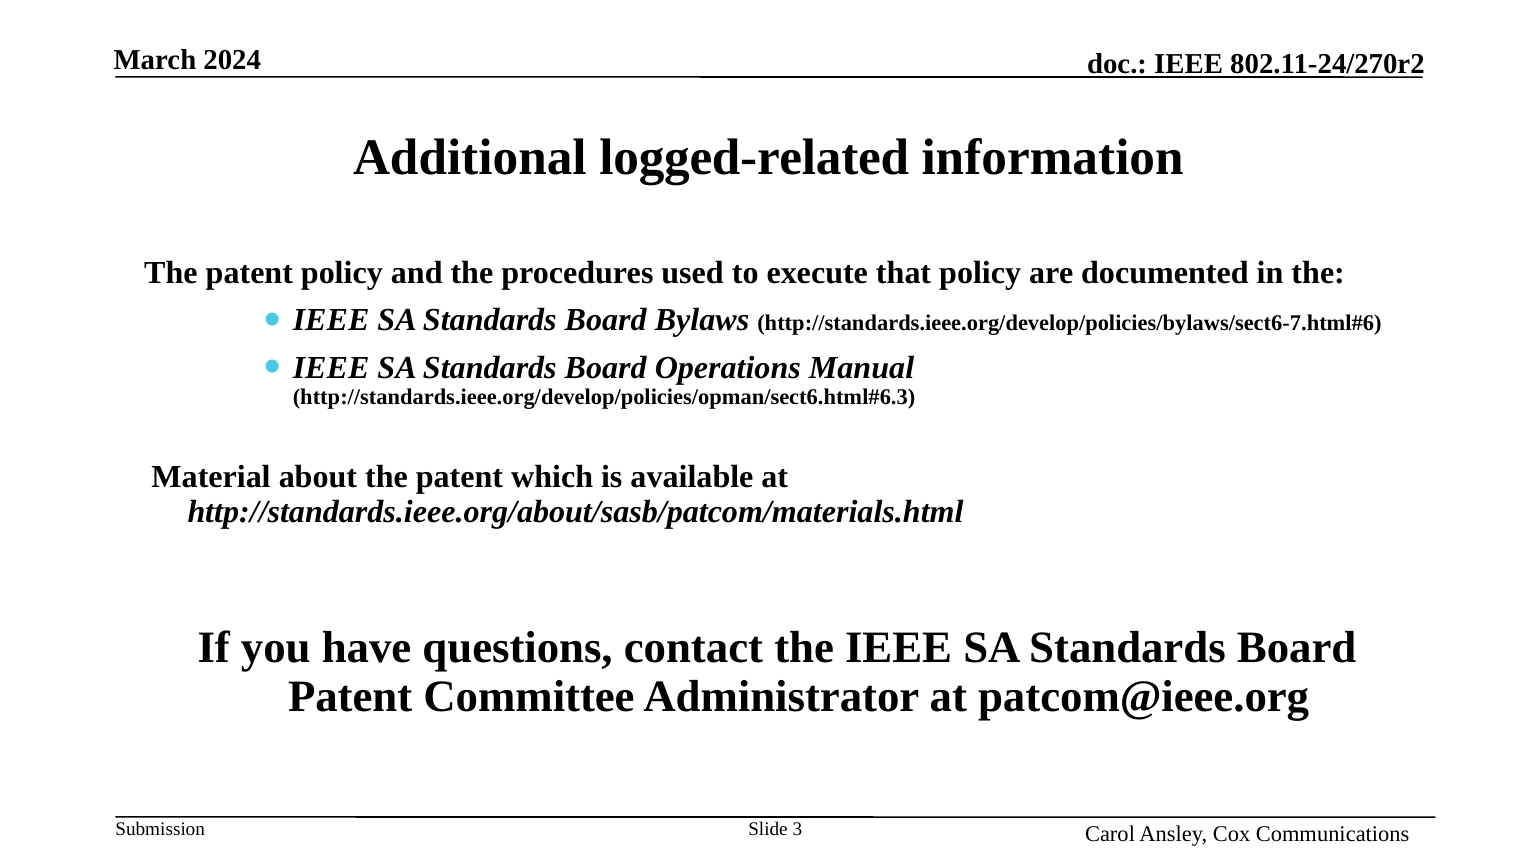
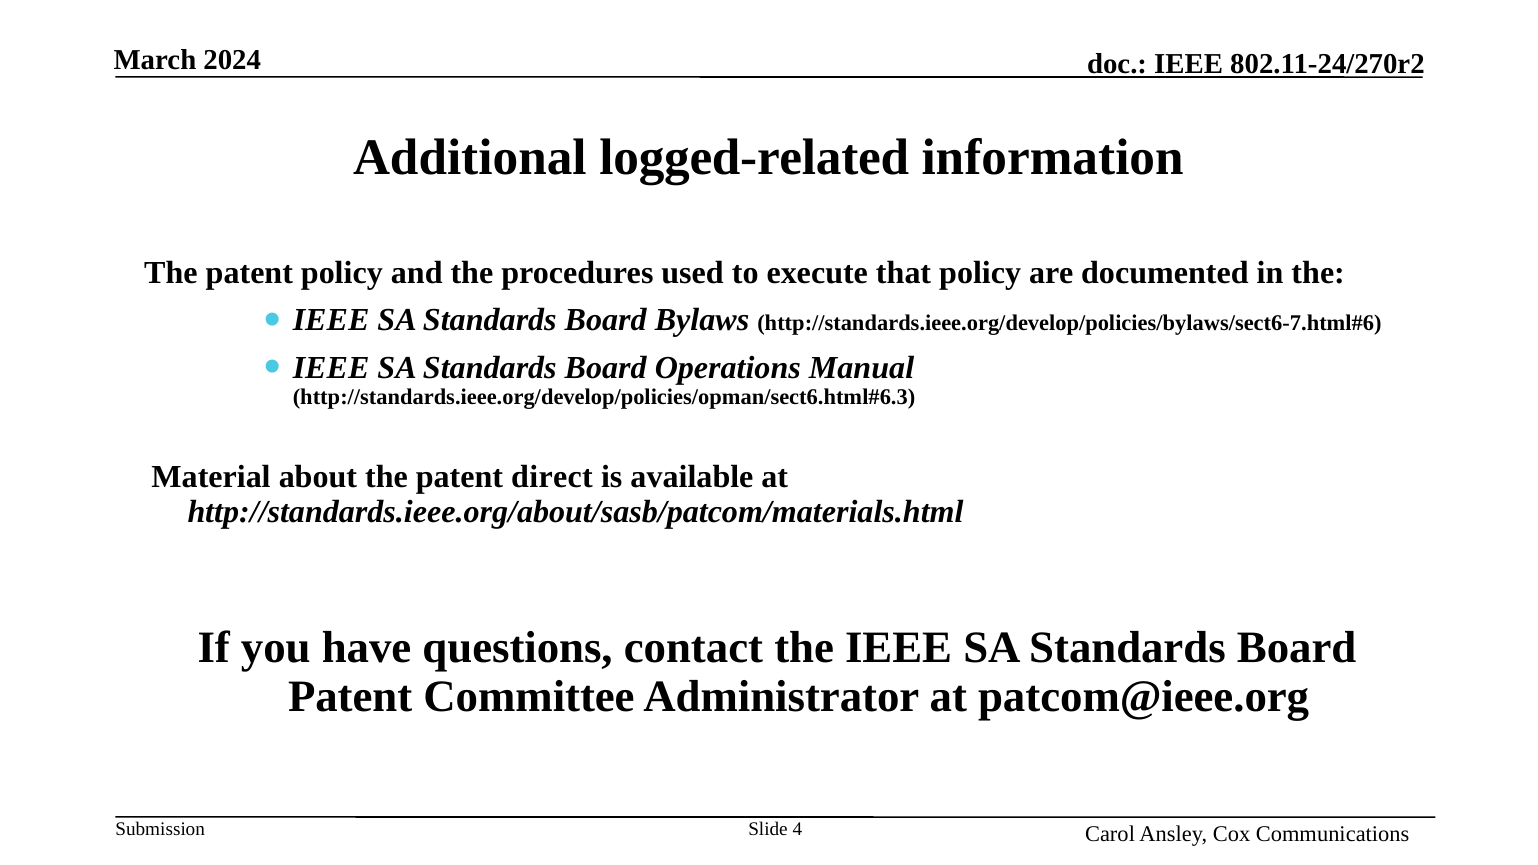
which: which -> direct
3: 3 -> 4
